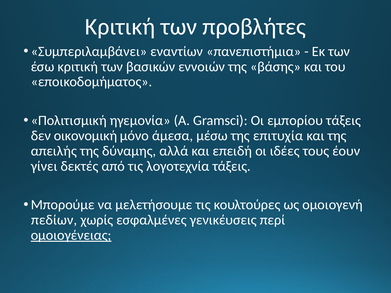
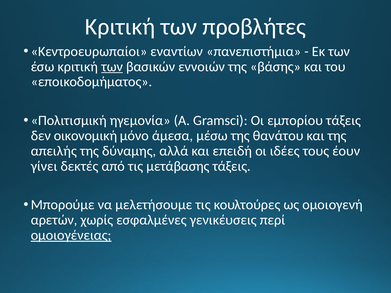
Συμπεριλαμβάνει: Συμπεριλαμβάνει -> Κεντροευρωπαίοι
των at (112, 67) underline: none -> present
επιτυχία: επιτυχία -> θανάτου
λογοτεχνία: λογοτεχνία -> μετάβασης
πεδίων: πεδίων -> αρετών
